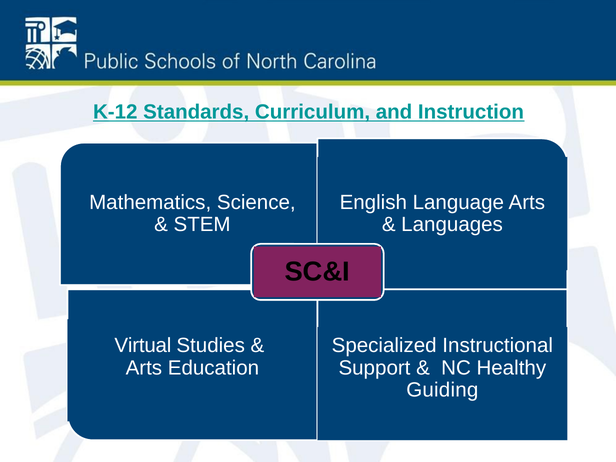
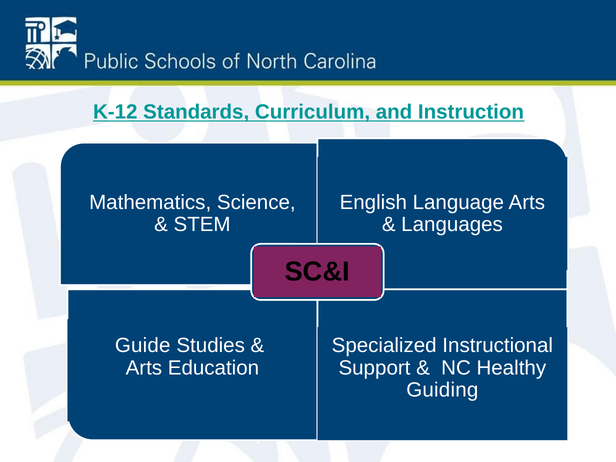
Virtual: Virtual -> Guide
